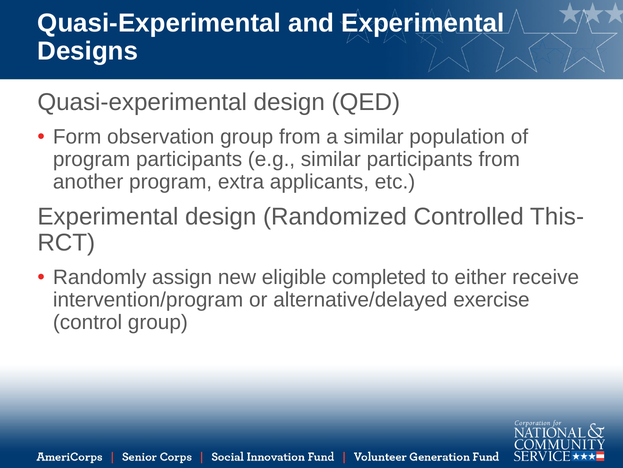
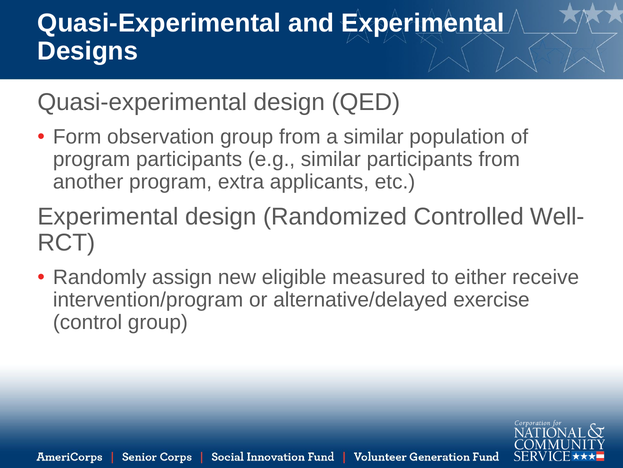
This-: This- -> Well-
completed: completed -> measured
